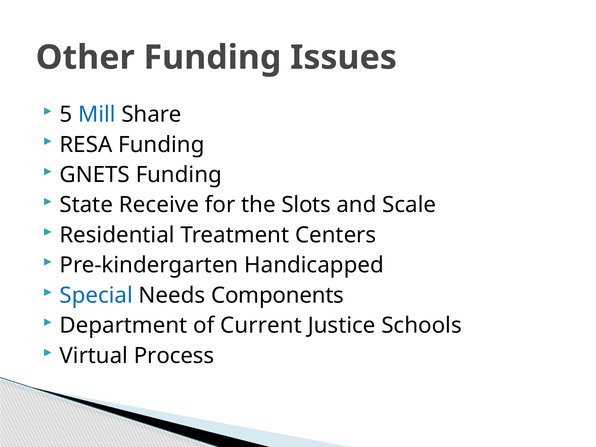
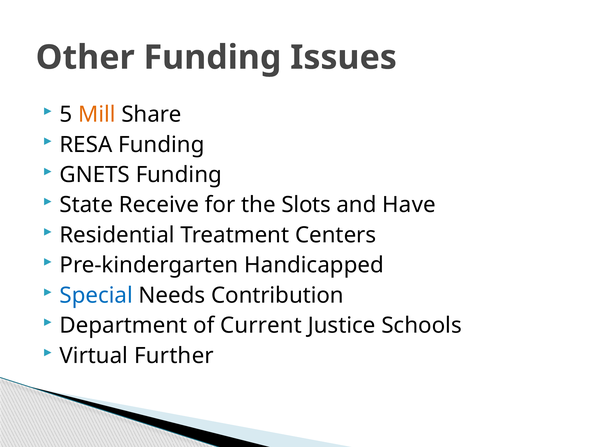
Mill colour: blue -> orange
Scale: Scale -> Have
Components: Components -> Contribution
Process: Process -> Further
